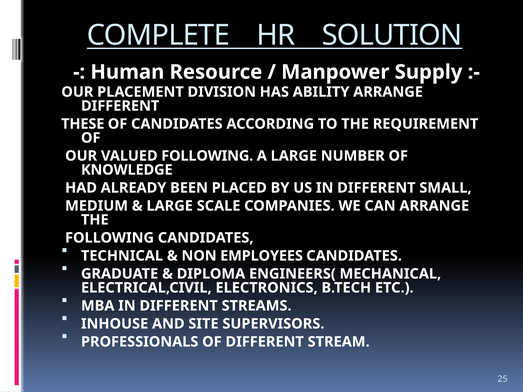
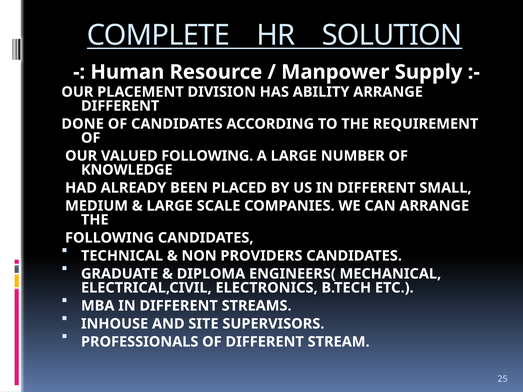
THESE: THESE -> DONE
EMPLOYEES: EMPLOYEES -> PROVIDERS
